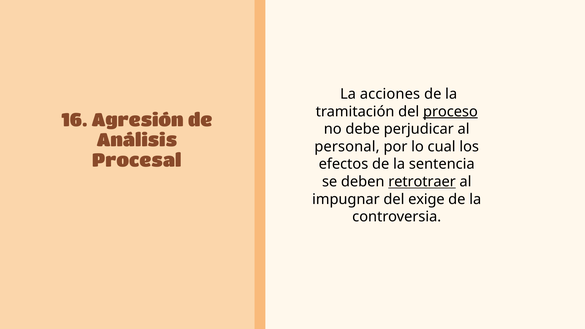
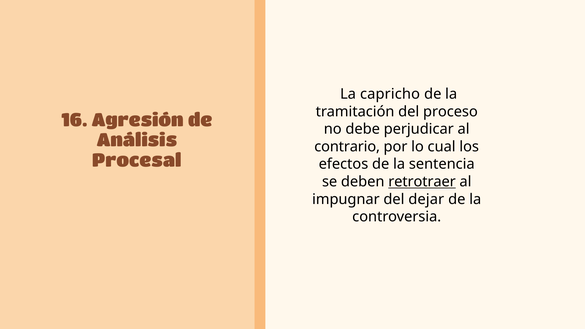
acciones: acciones -> capricho
proceso underline: present -> none
personal: personal -> contrario
exige: exige -> dejar
